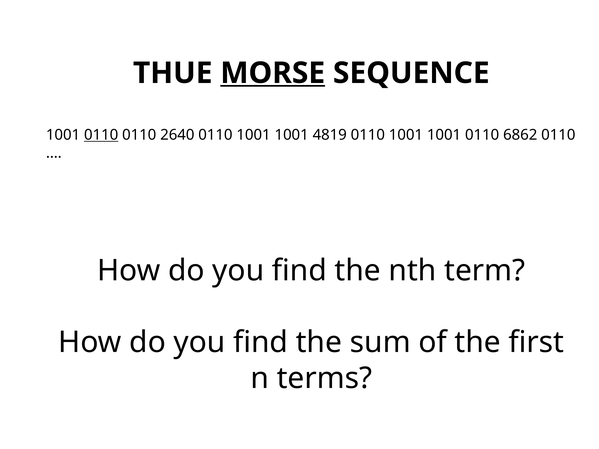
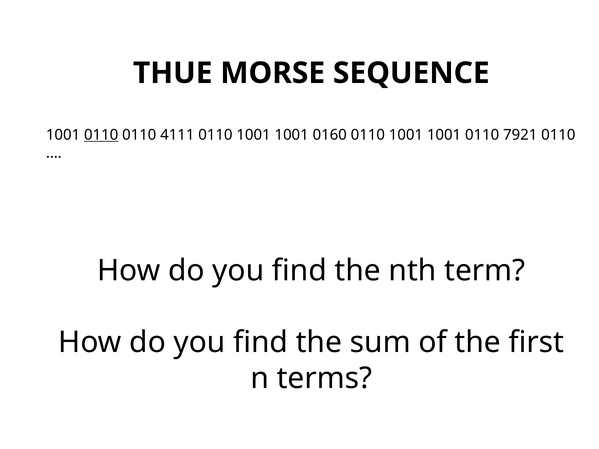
MORSE underline: present -> none
2640: 2640 -> 4111
4819: 4819 -> 0160
6862: 6862 -> 7921
